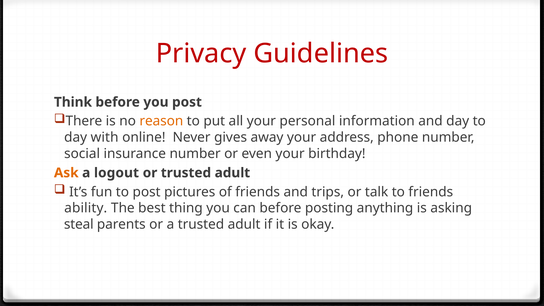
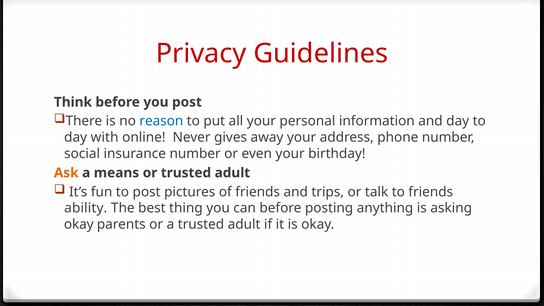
reason colour: orange -> blue
logout: logout -> means
steal at (79, 224): steal -> okay
